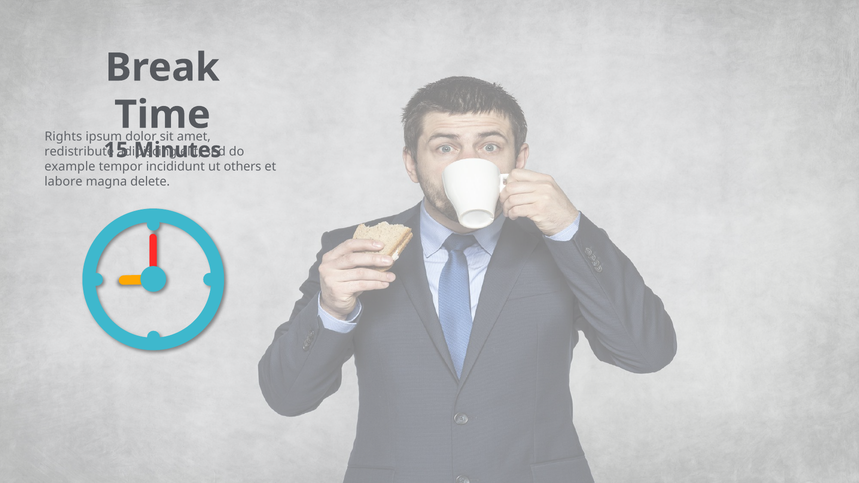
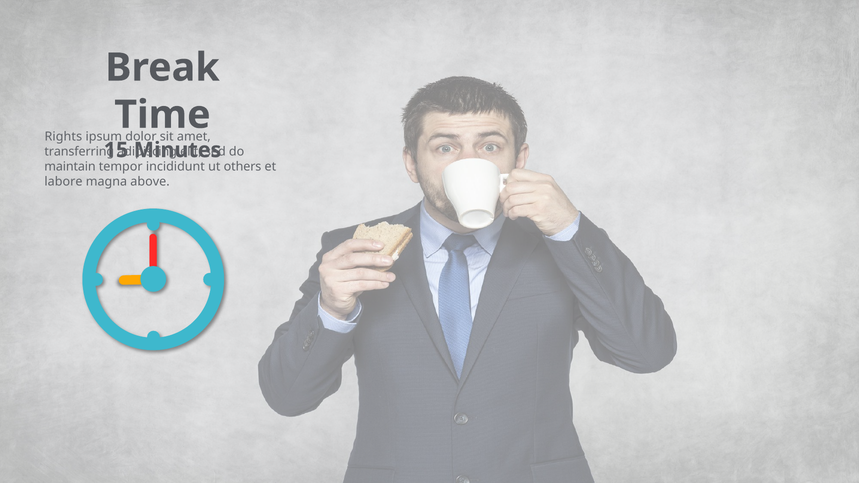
redistribute: redistribute -> transferring
example: example -> maintain
delete: delete -> above
